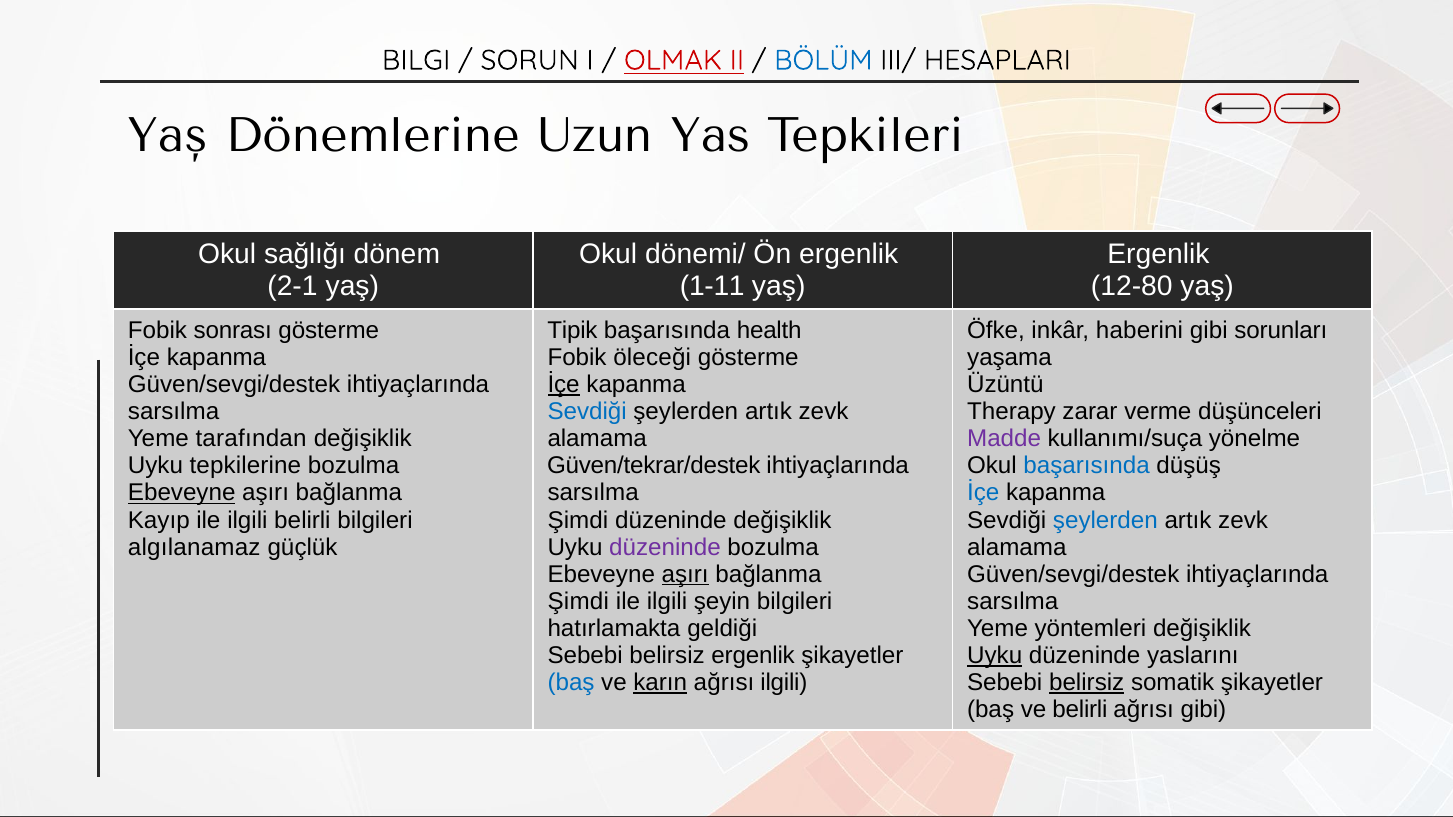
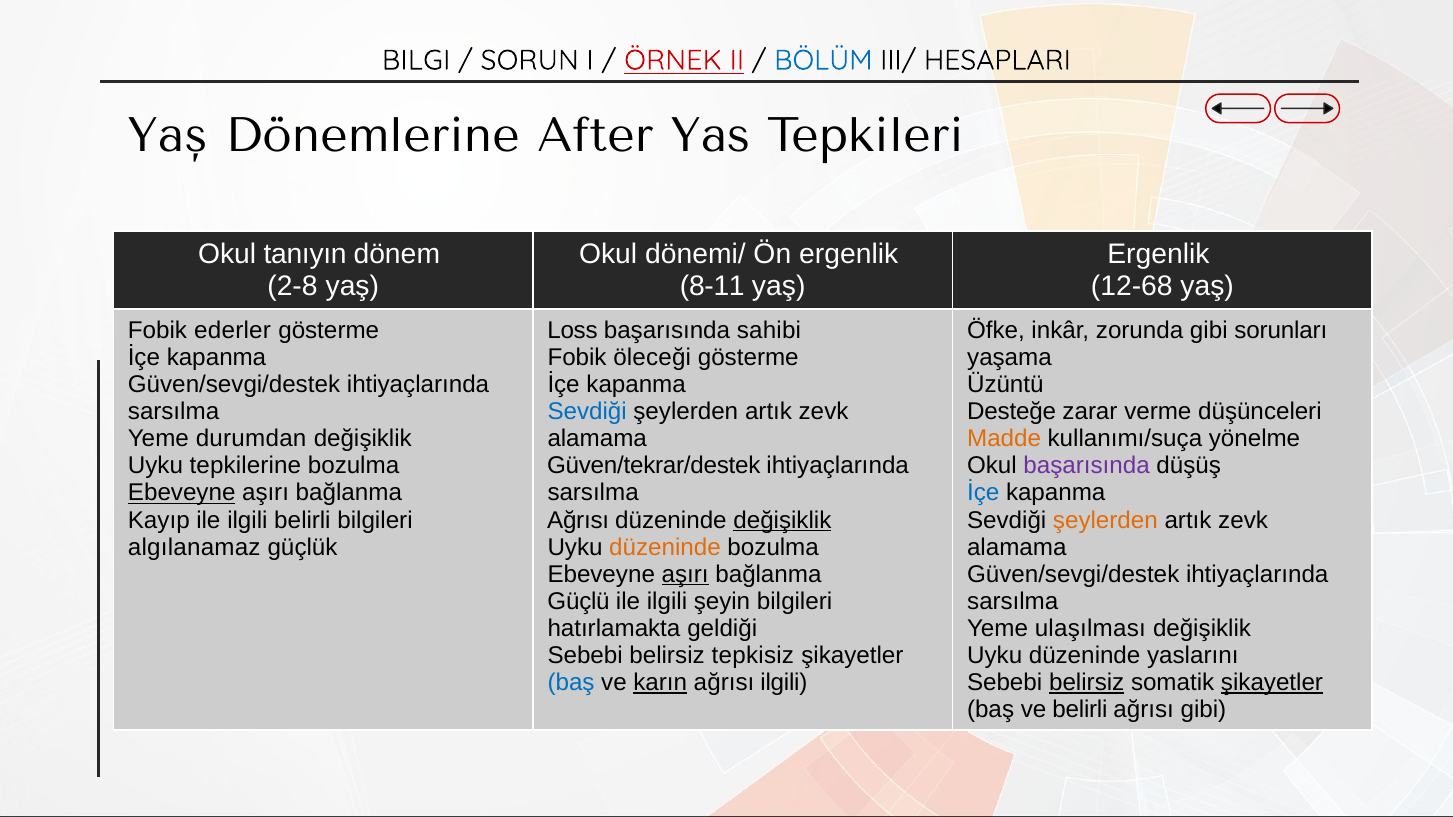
OLMAK: OLMAK -> ÖRNEK
Uzun: Uzun -> After
sağlığı: sağlığı -> tanıyın
2-1: 2-1 -> 2-8
1-11: 1-11 -> 8-11
12-80: 12-80 -> 12-68
sonrası: sonrası -> ederler
Tipik: Tipik -> Loss
health: health -> sahibi
haberini: haberini -> zorunda
İçe at (564, 385) underline: present -> none
Therapy: Therapy -> Desteğe
tarafından: tarafından -> durumdan
Madde colour: purple -> orange
başarısında at (1087, 466) colour: blue -> purple
Şimdi at (578, 520): Şimdi -> Ağrısı
değişiklik at (782, 520) underline: none -> present
şeylerden at (1105, 520) colour: blue -> orange
düzeninde at (665, 547) colour: purple -> orange
Şimdi at (578, 602): Şimdi -> Güçlü
yöntemleri: yöntemleri -> ulaşılması
belirsiz ergenlik: ergenlik -> tepkisiz
Uyku at (995, 656) underline: present -> none
şikayetler at (1272, 683) underline: none -> present
